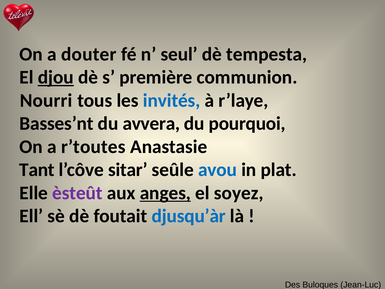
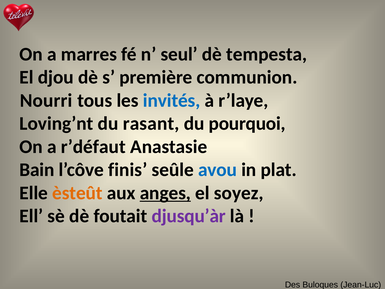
douter: douter -> marres
djou underline: present -> none
Basses’nt: Basses’nt -> Loving’nt
avvera: avvera -> rasant
r’toutes: r’toutes -> r’défaut
Tant: Tant -> Bain
sitar: sitar -> finis
èsteût colour: purple -> orange
djusqu’àr colour: blue -> purple
